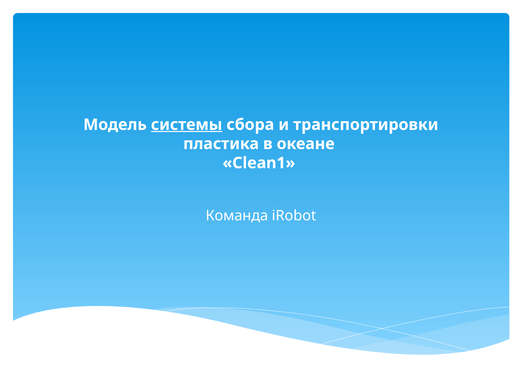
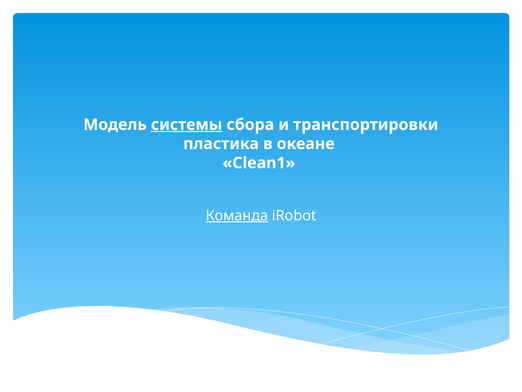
Команда underline: none -> present
